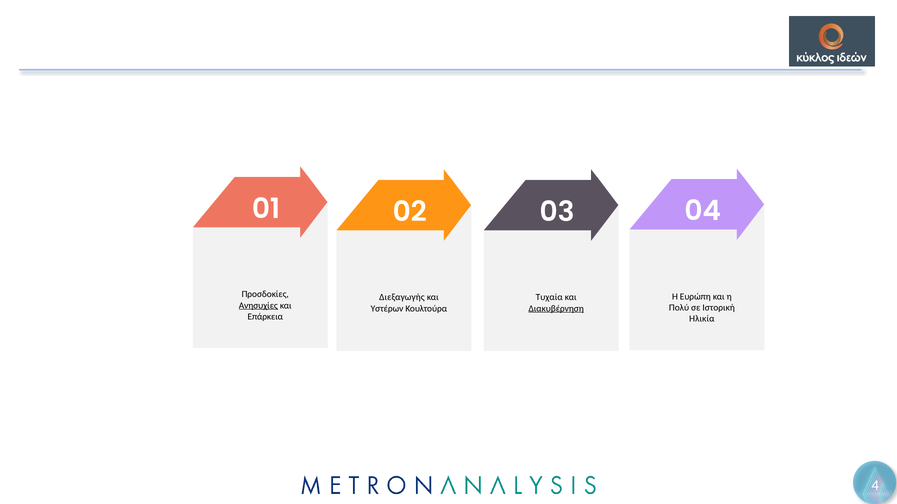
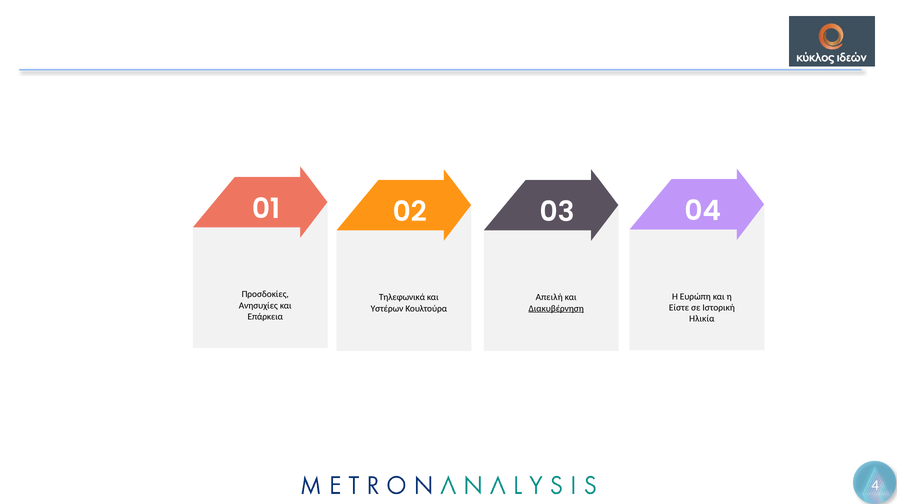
Διεξαγωγής: Διεξαγωγής -> Τηλεφωνικά
Τυχαία: Τυχαία -> Απειλή
Ανησυχίες underline: present -> none
Πολύ: Πολύ -> Είστε
